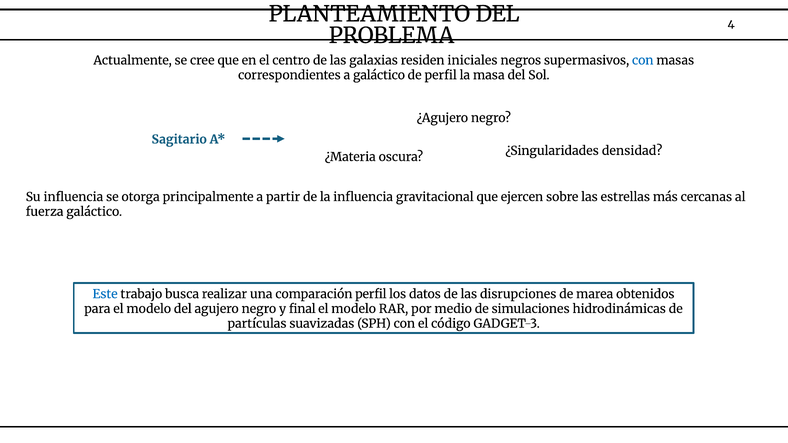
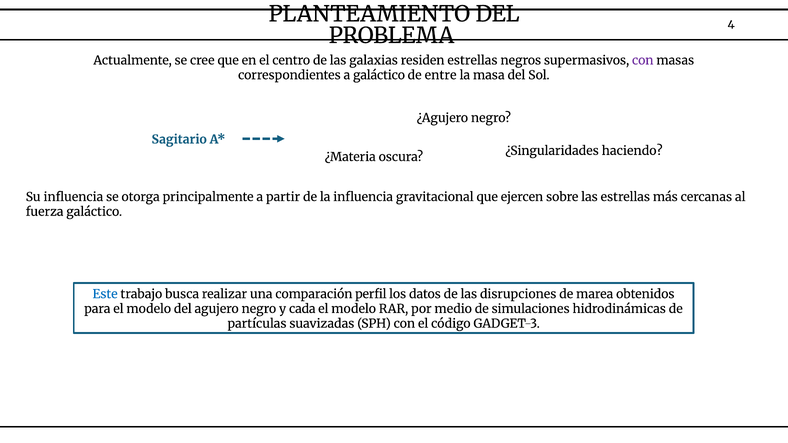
residen iniciales: iniciales -> estrellas
con at (643, 60) colour: blue -> purple
de perfil: perfil -> entre
densidad: densidad -> haciendo
final: final -> cada
